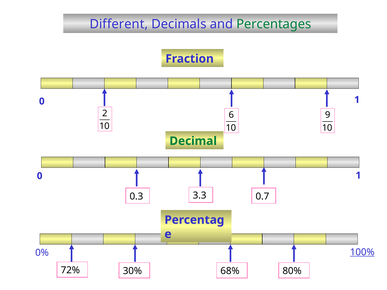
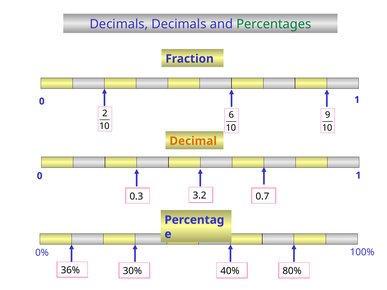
Different at (119, 24): Different -> Decimals
Decimal colour: green -> orange
3.3: 3.3 -> 3.2
100% underline: present -> none
72%: 72% -> 36%
68%: 68% -> 40%
